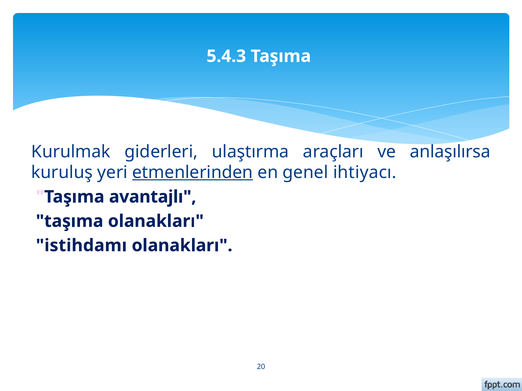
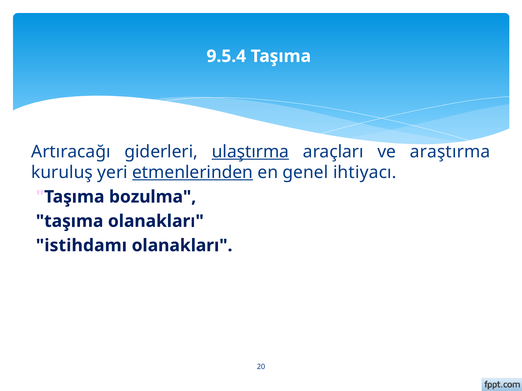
5.4.3: 5.4.3 -> 9.5.4
Kurulmak: Kurulmak -> Artıracağı
ulaştırma underline: none -> present
anlaşılırsa: anlaşılırsa -> araştırma
avantajlı: avantajlı -> bozulma
